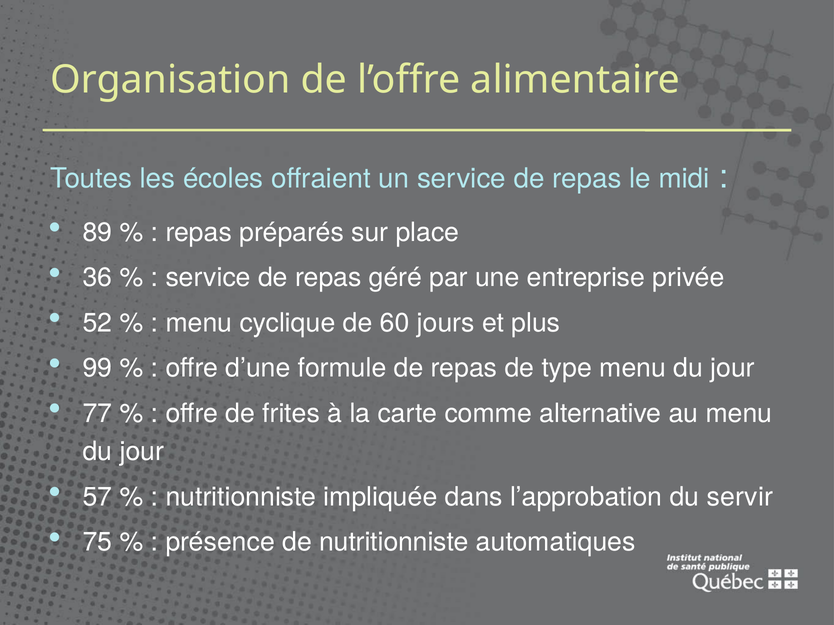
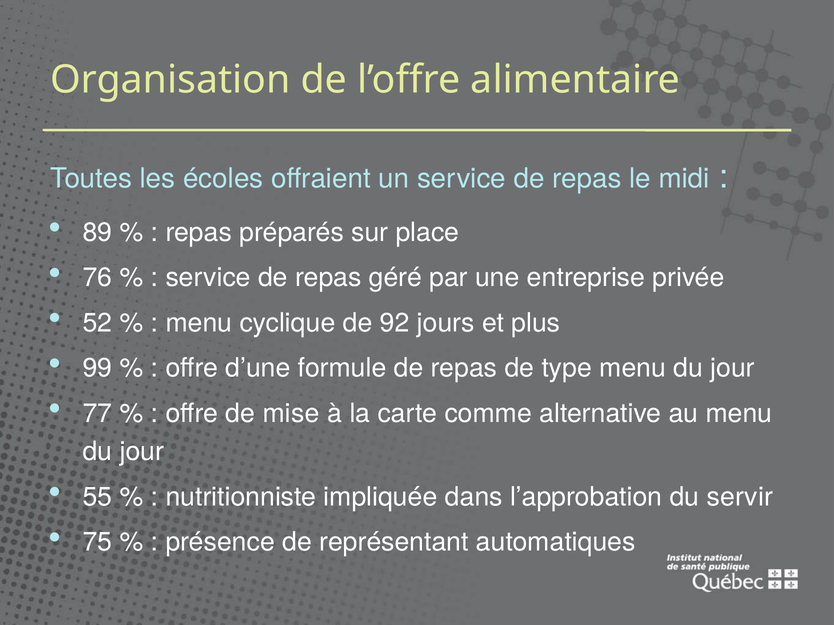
36: 36 -> 76
60: 60 -> 92
frites: frites -> mise
57: 57 -> 55
de nutritionniste: nutritionniste -> représentant
